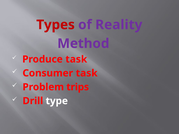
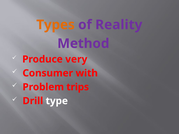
Types colour: red -> orange
Produce task: task -> very
Consumer task: task -> with
